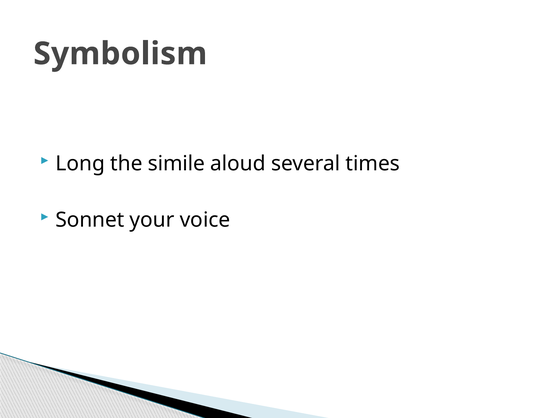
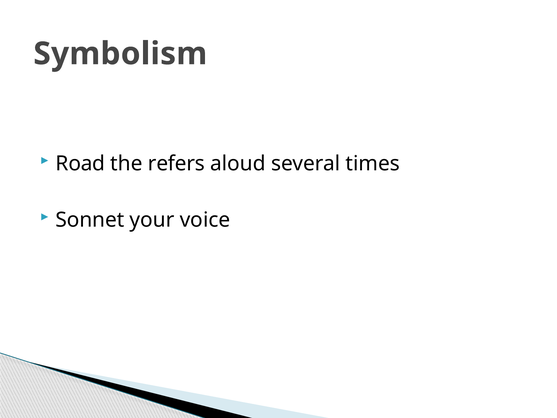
Long: Long -> Road
simile: simile -> refers
